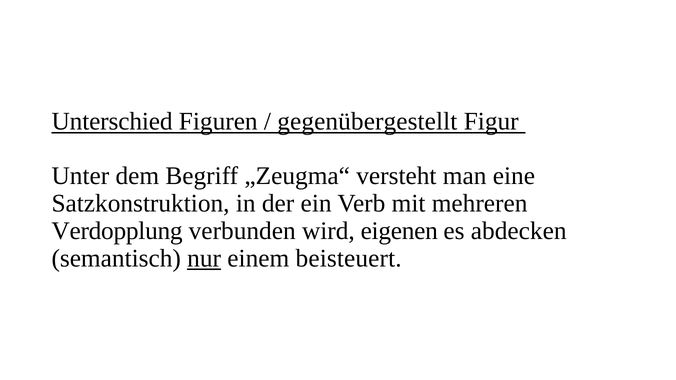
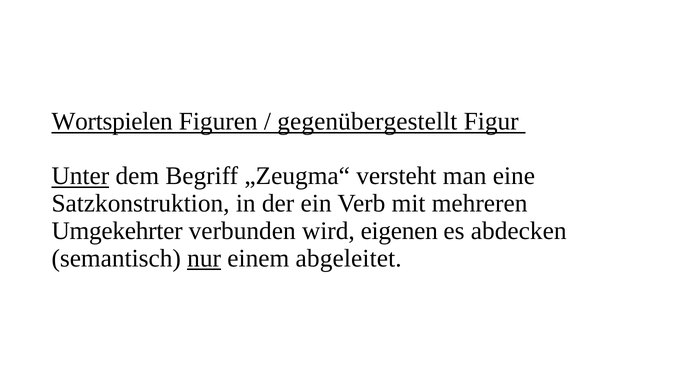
Unterschied: Unterschied -> Wortspielen
Unter underline: none -> present
Verdopplung: Verdopplung -> Umgekehrter
beisteuert: beisteuert -> abgeleitet
